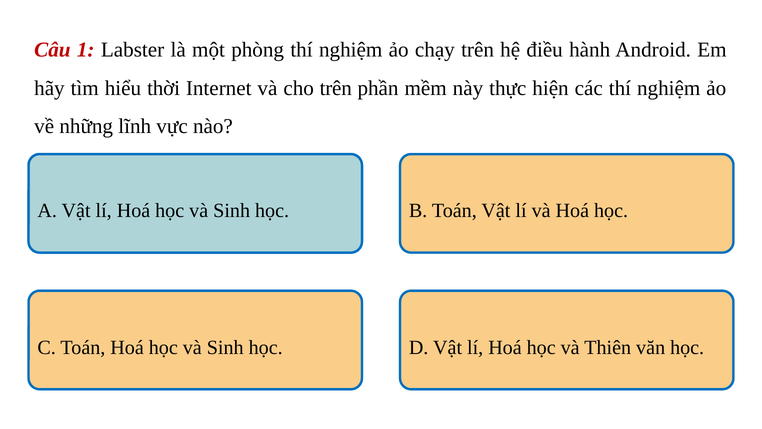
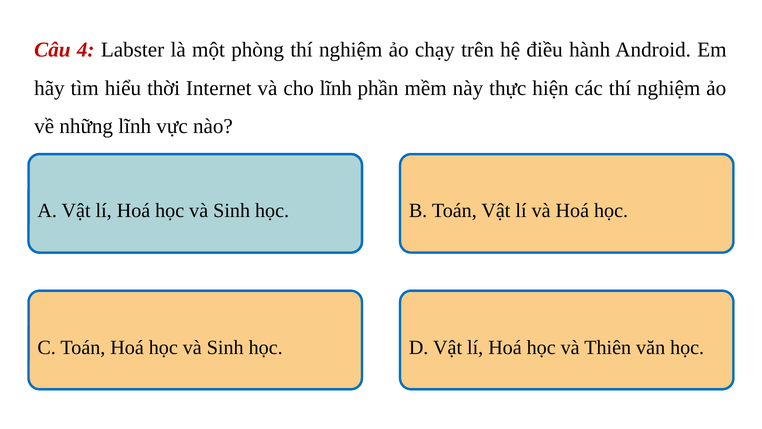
1: 1 -> 4
cho trên: trên -> lĩnh
